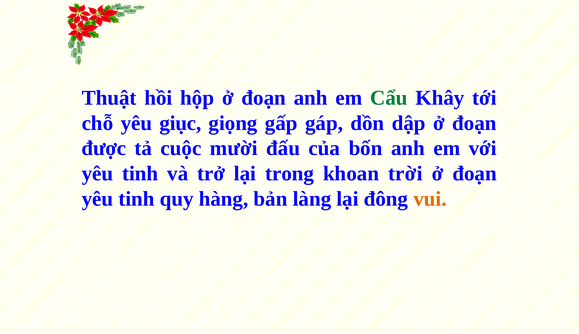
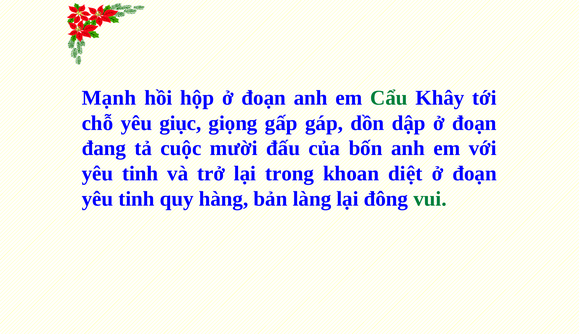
Thuật: Thuật -> Mạnh
được: được -> đang
trời: trời -> diệt
vui colour: orange -> green
